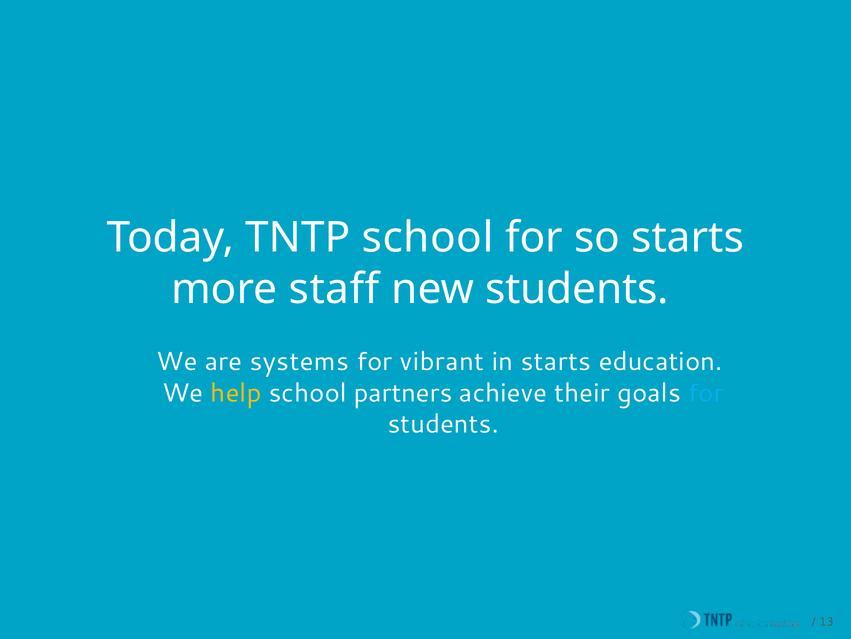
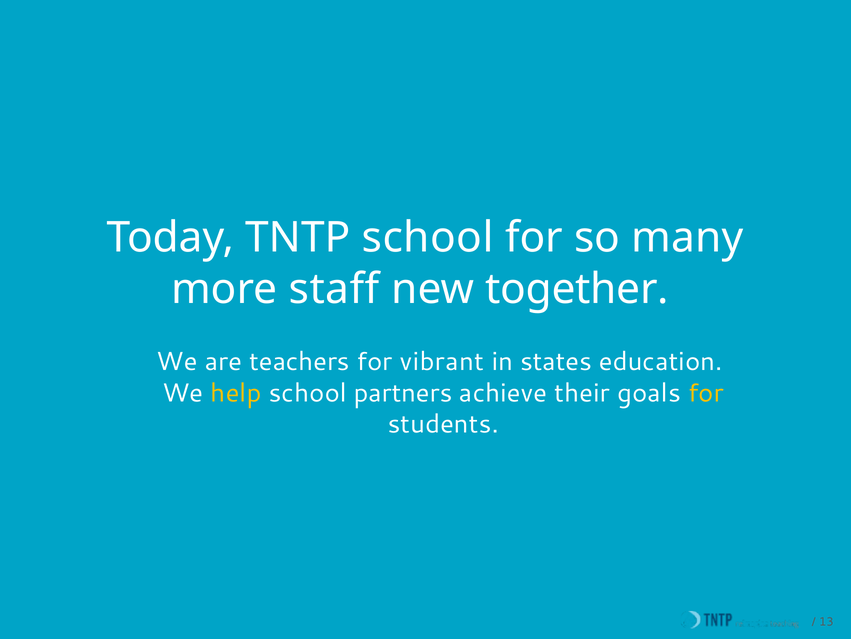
so starts: starts -> many
new students: students -> together
systems: systems -> teachers
in starts: starts -> states
for at (706, 392) colour: light blue -> yellow
